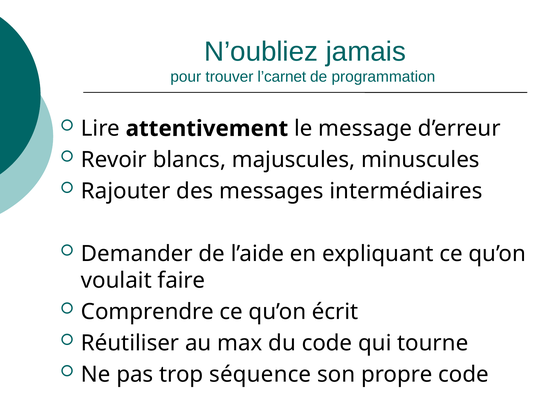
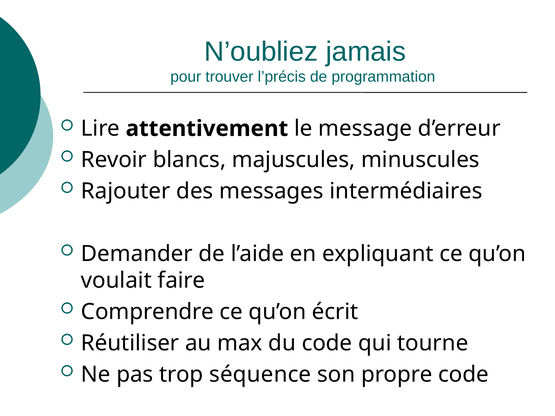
l’carnet: l’carnet -> l’précis
